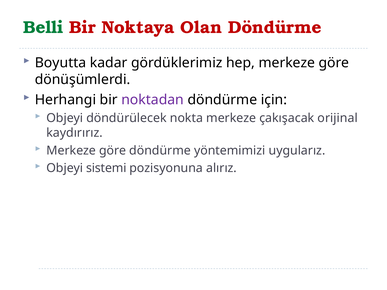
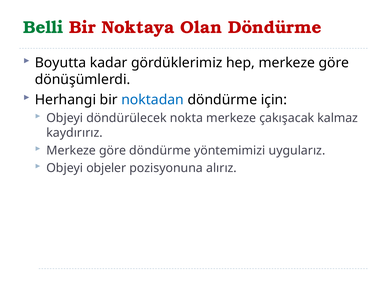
noktadan colour: purple -> blue
orijinal: orijinal -> kalmaz
sistemi: sistemi -> objeler
